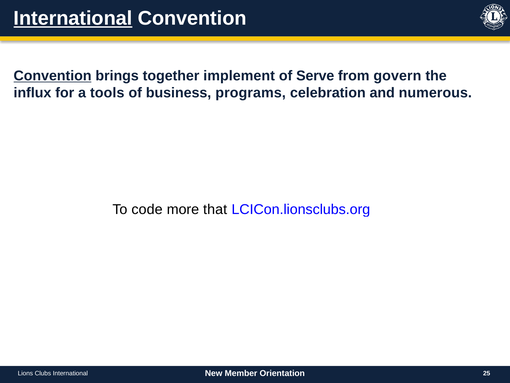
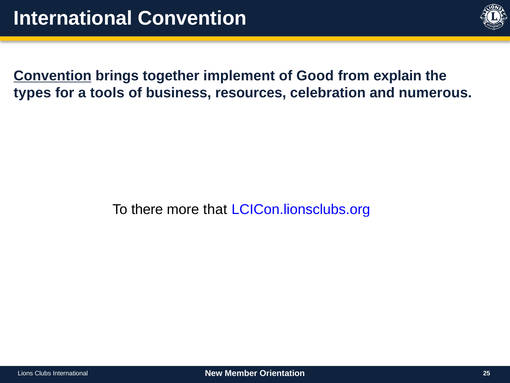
International at (73, 18) underline: present -> none
Serve: Serve -> Good
govern: govern -> explain
influx: influx -> types
programs: programs -> resources
code: code -> there
